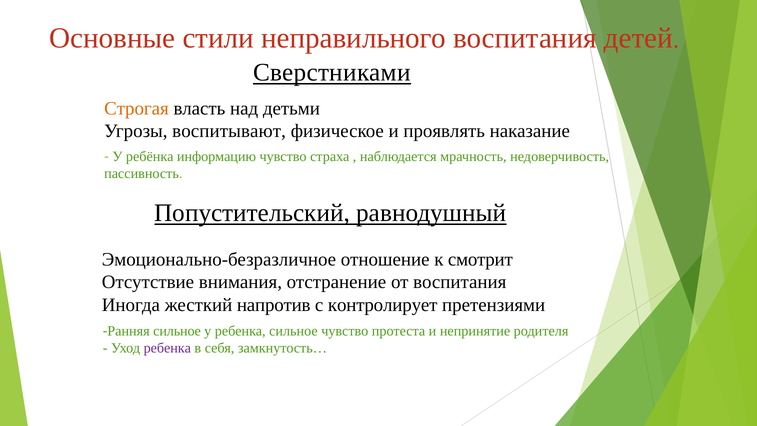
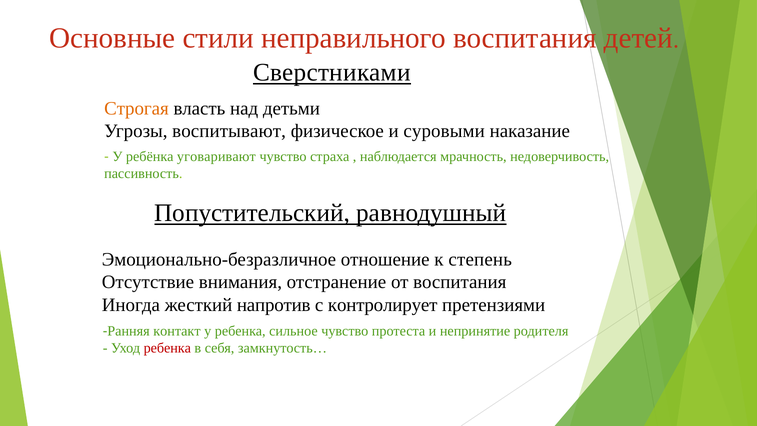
проявлять: проявлять -> суровыми
информацию: информацию -> уговаривают
смотрит: смотрит -> степень
Ранняя сильное: сильное -> контакт
ребенка at (167, 348) colour: purple -> red
